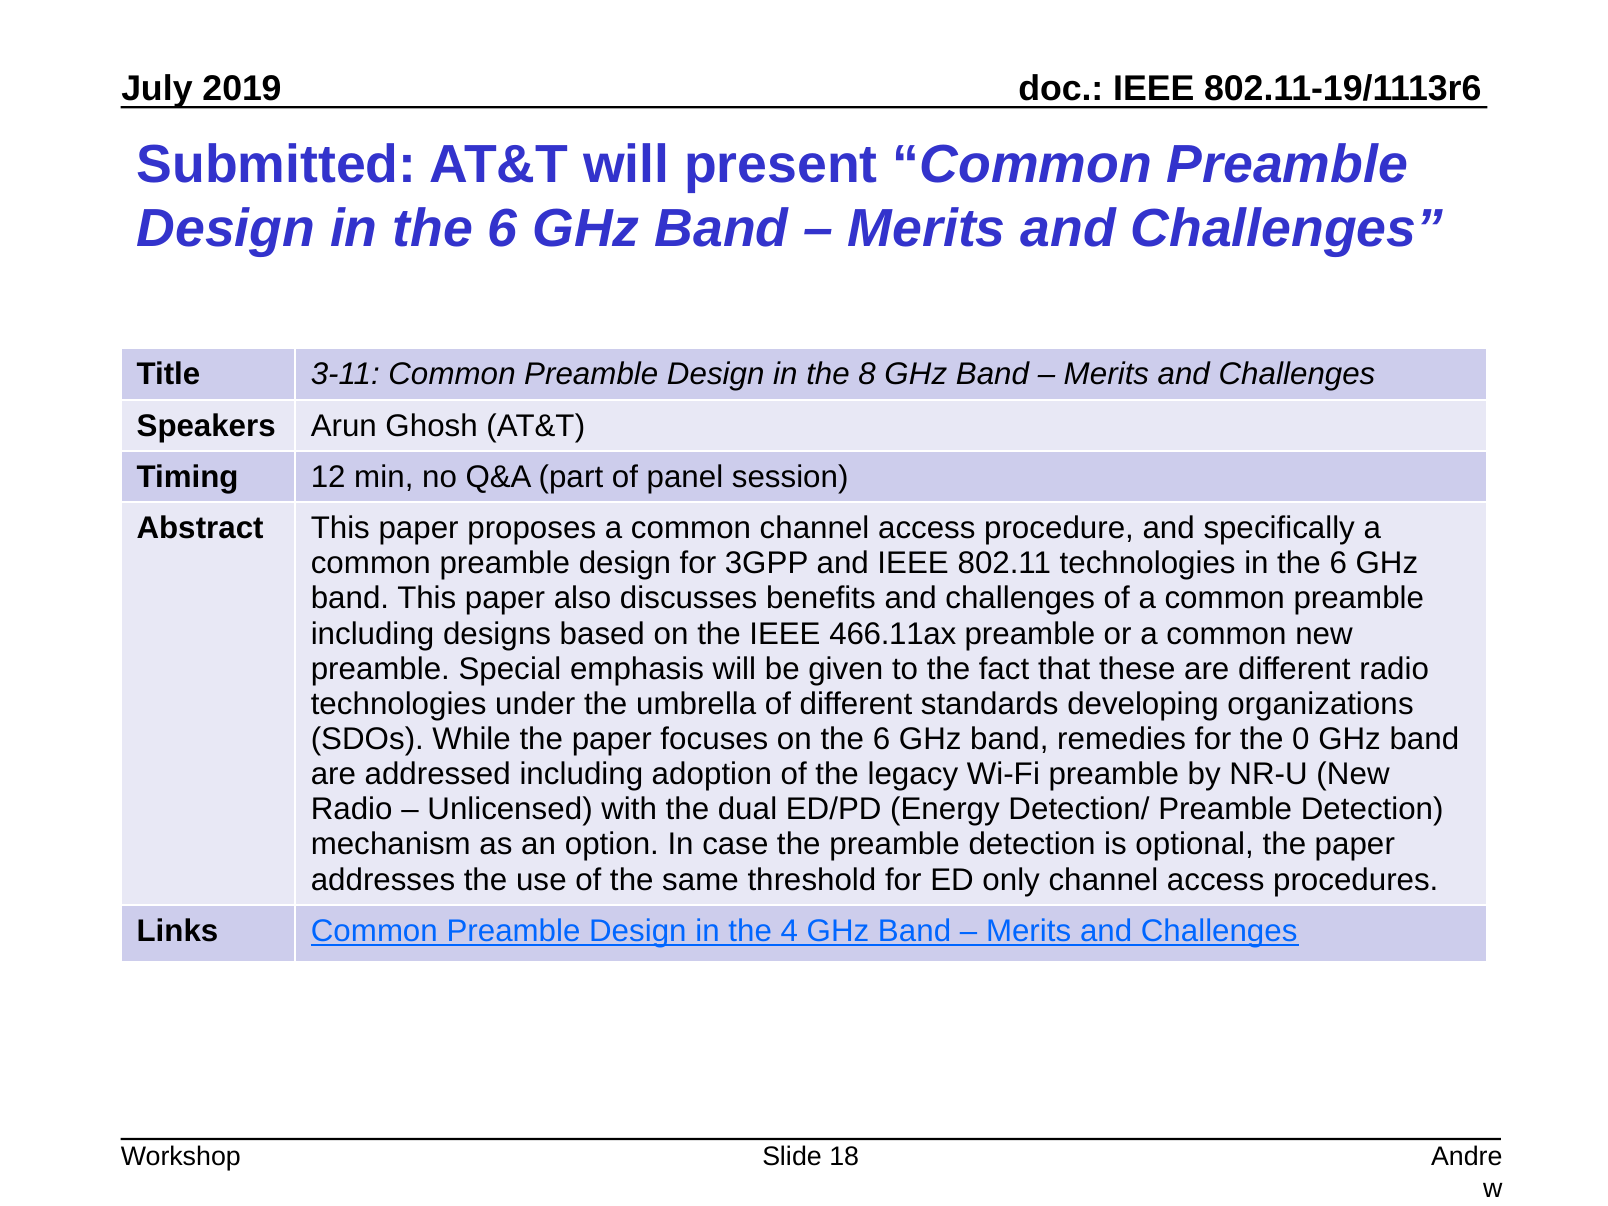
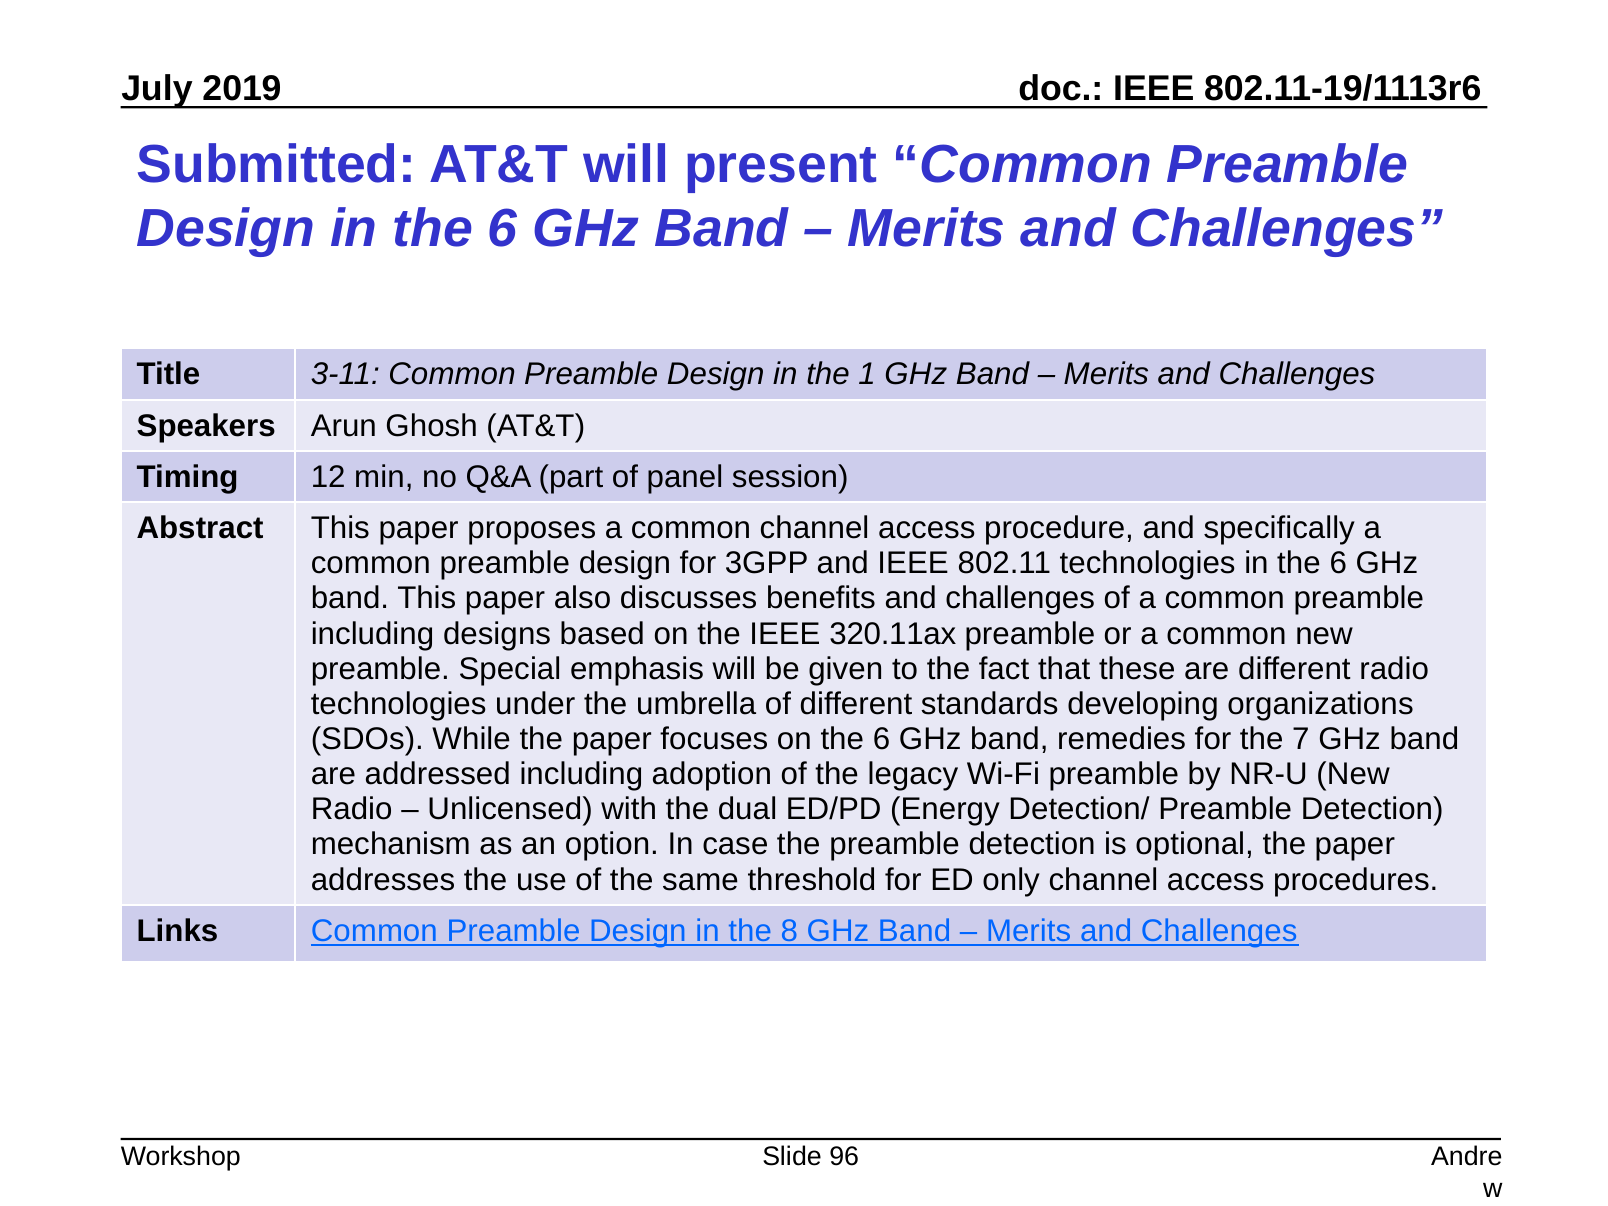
8: 8 -> 1
466.11ax: 466.11ax -> 320.11ax
0: 0 -> 7
4: 4 -> 8
18: 18 -> 96
